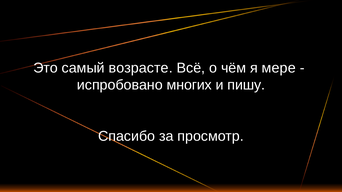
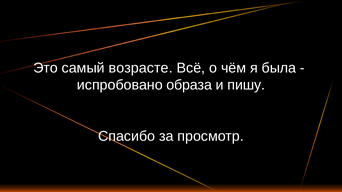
мере: мере -> была
многих: многих -> образа
